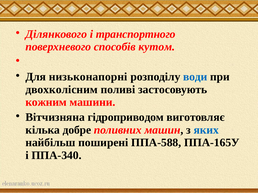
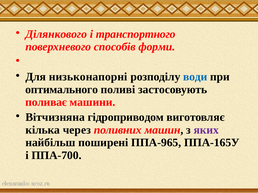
кутом: кутом -> форми
двохколісним: двохколісним -> оптимального
кожним: кожним -> поливає
добре: добре -> через
яких colour: blue -> purple
ППА-588: ППА-588 -> ППА-965
ППА-340: ППА-340 -> ППА-700
